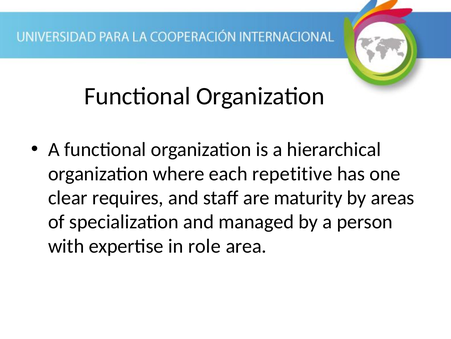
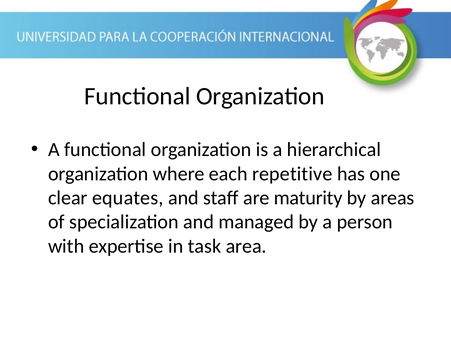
requires: requires -> equates
role: role -> task
